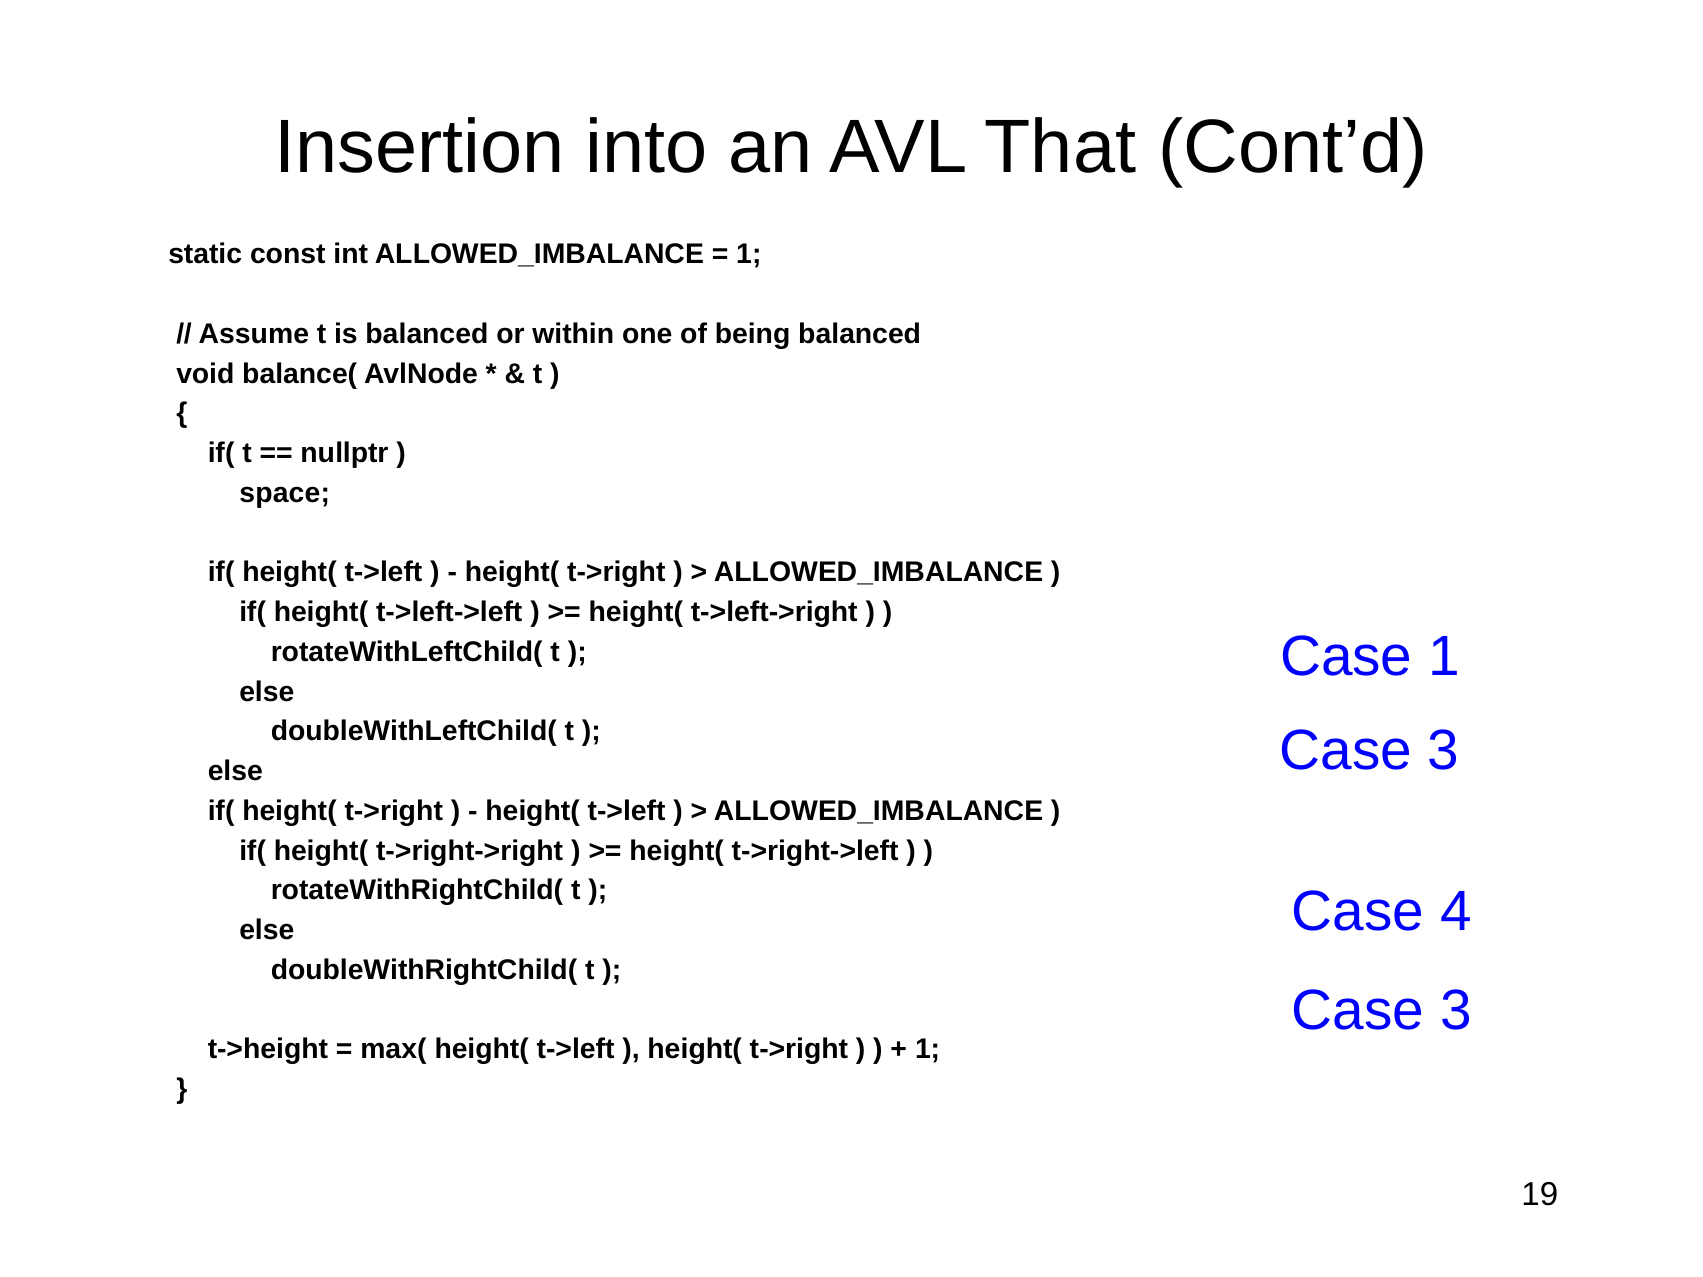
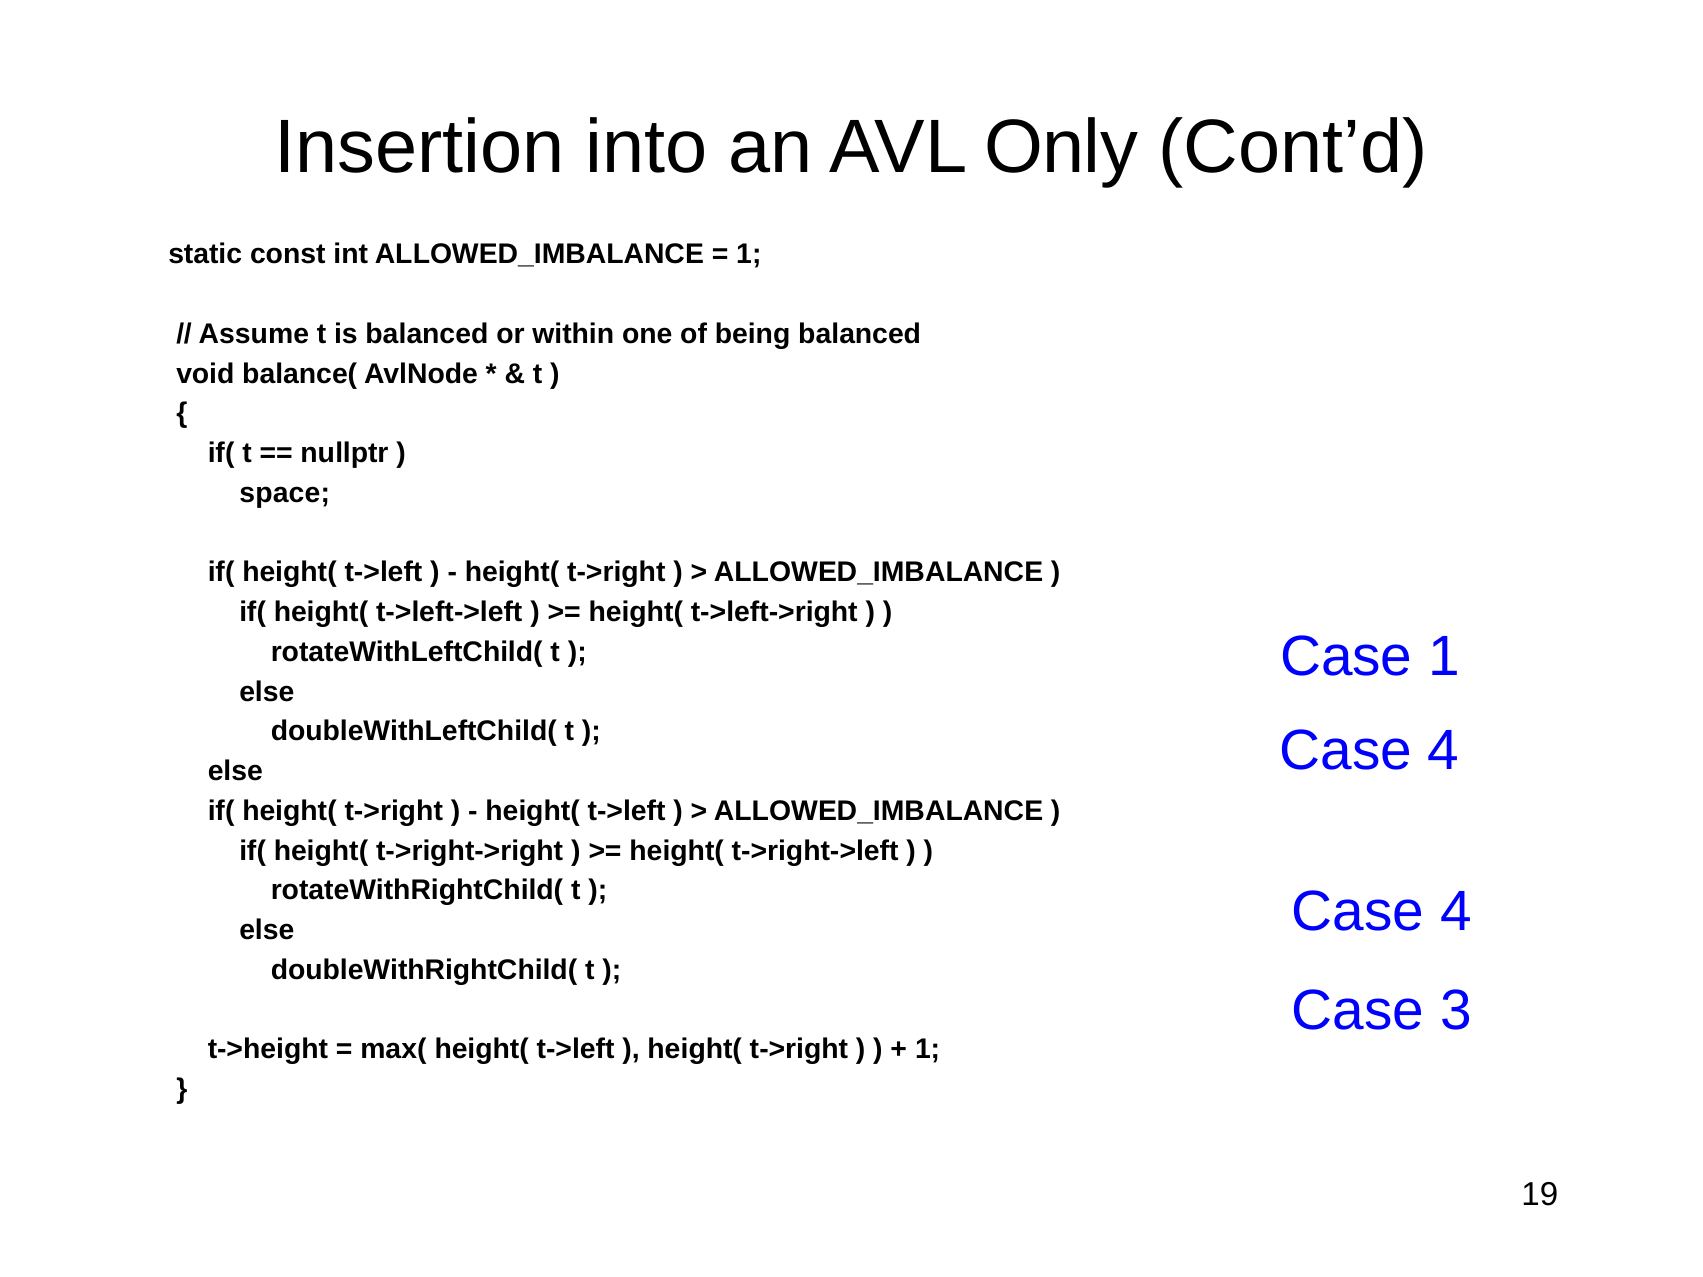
That: That -> Only
3 at (1444, 751): 3 -> 4
